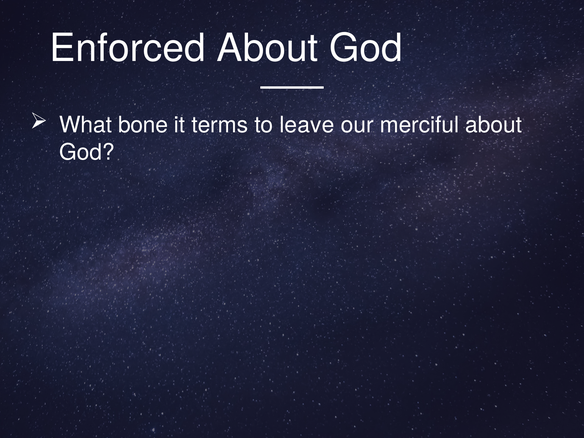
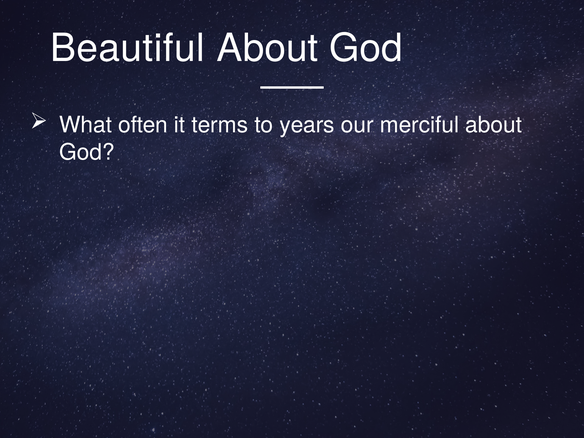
Enforced: Enforced -> Beautiful
bone: bone -> often
leave: leave -> years
